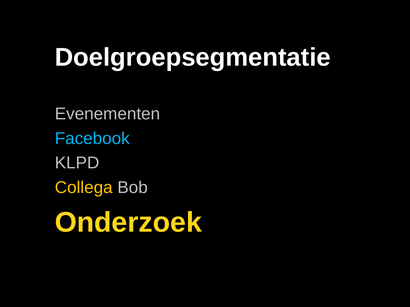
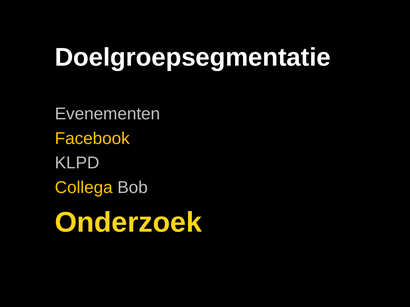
Facebook colour: light blue -> yellow
